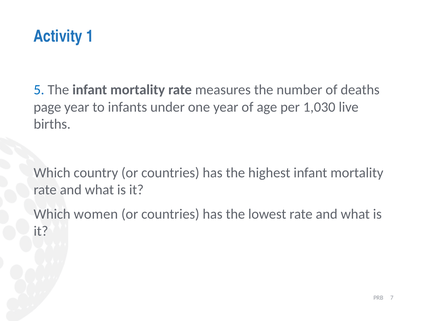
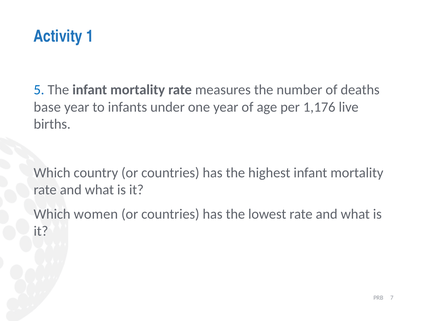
page: page -> base
1,030: 1,030 -> 1,176
